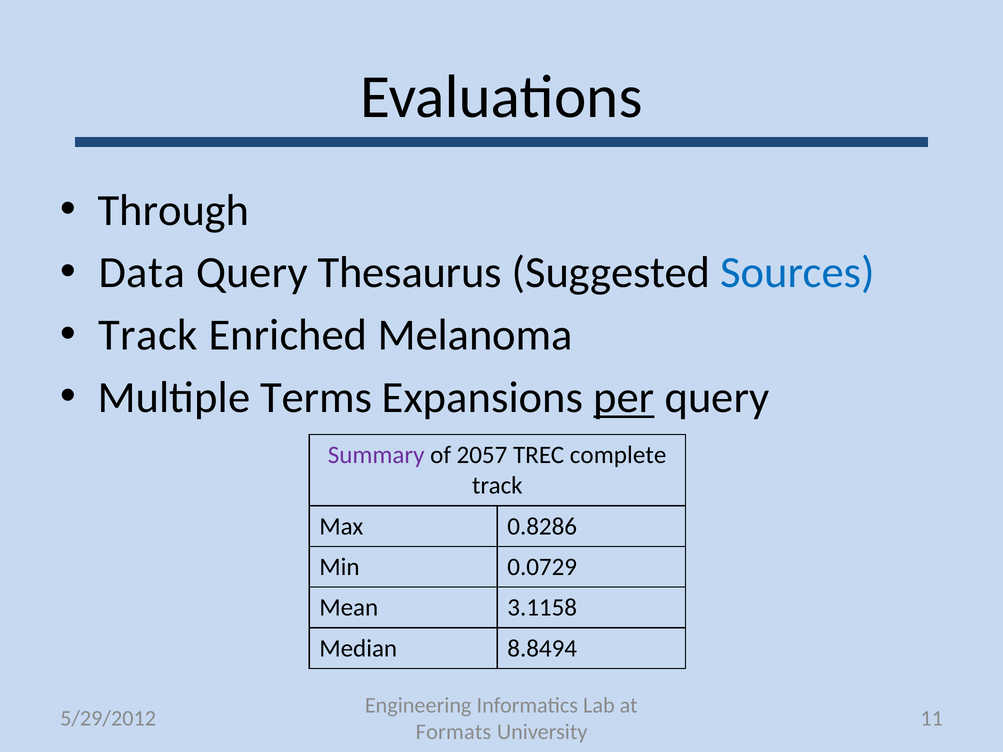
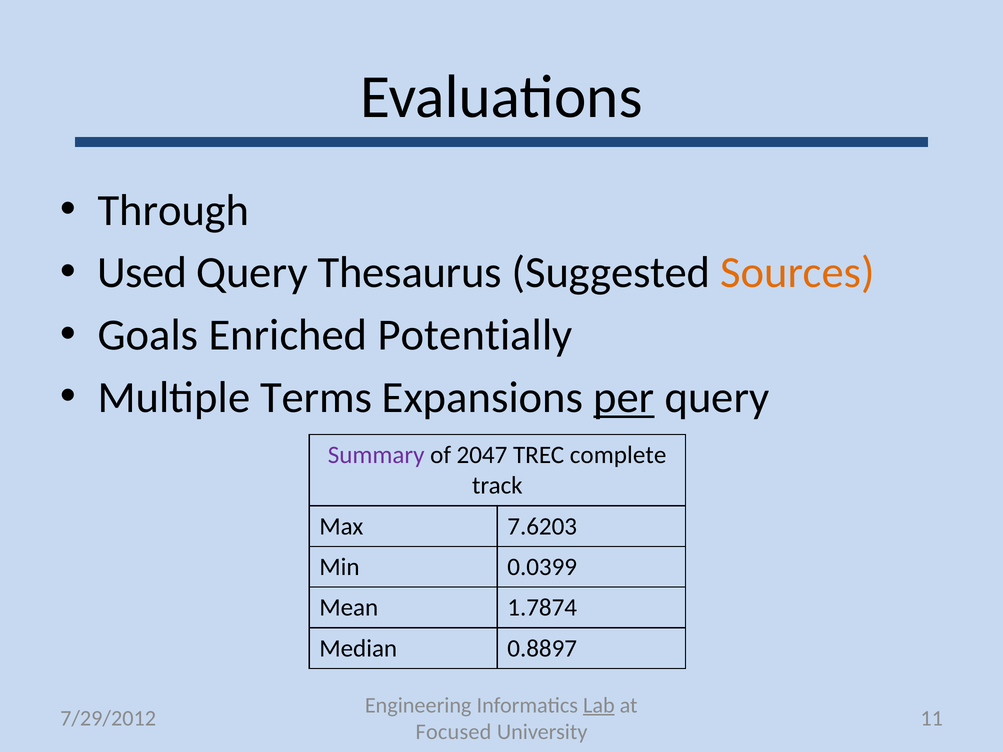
Data: Data -> Used
Sources colour: blue -> orange
Track at (148, 335): Track -> Goals
Melanoma: Melanoma -> Potentially
2057: 2057 -> 2047
0.8286: 0.8286 -> 7.6203
0.0729: 0.0729 -> 0.0399
3.1158: 3.1158 -> 1.7874
8.8494: 8.8494 -> 0.8897
Lab underline: none -> present
5/29/2012: 5/29/2012 -> 7/29/2012
Formats: Formats -> Focused
